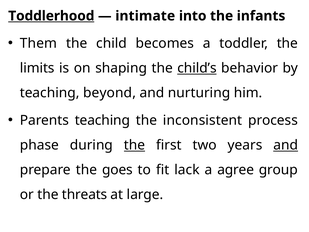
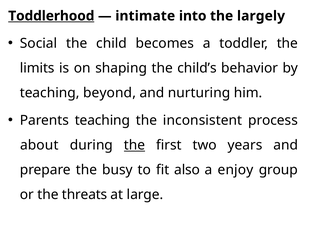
infants: infants -> largely
Them: Them -> Social
child’s underline: present -> none
phase: phase -> about
and at (286, 145) underline: present -> none
goes: goes -> busy
lack: lack -> also
agree: agree -> enjoy
